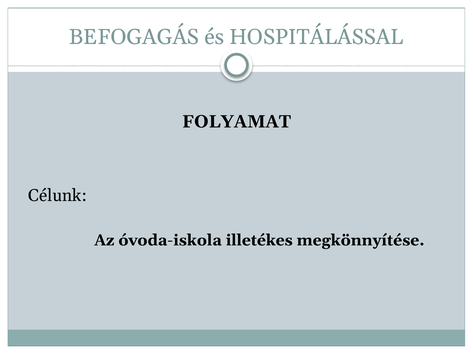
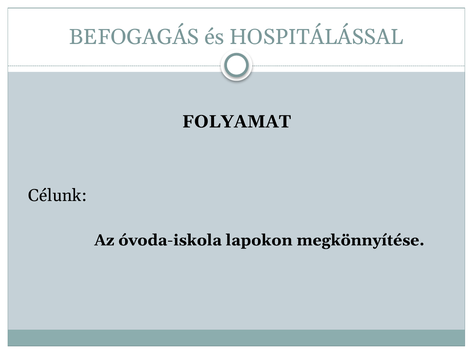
illetékes: illetékes -> lapokon
